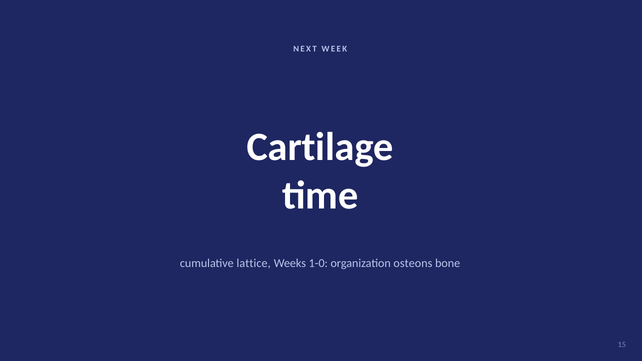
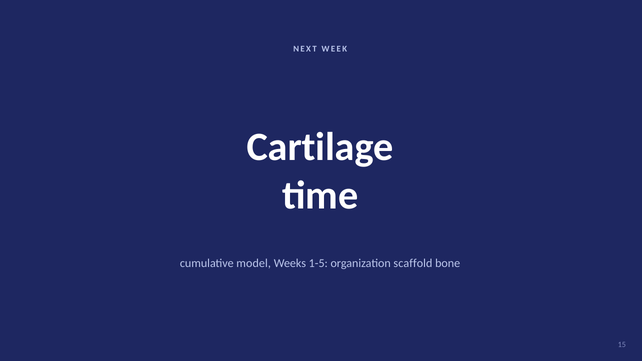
lattice: lattice -> model
1-0: 1-0 -> 1-5
osteons: osteons -> scaffold
